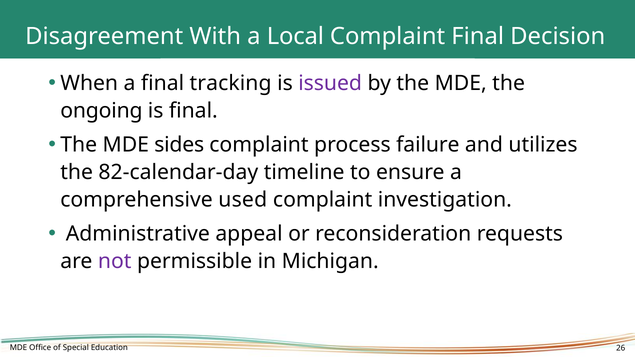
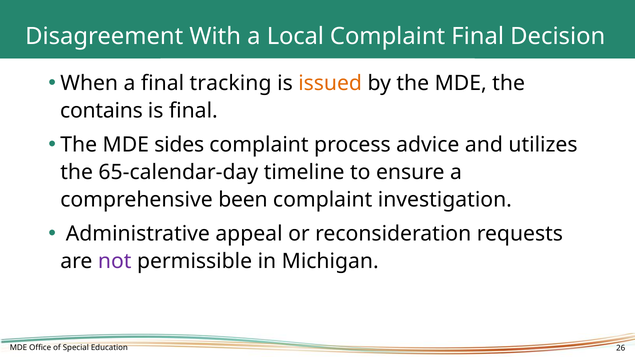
issued colour: purple -> orange
ongoing: ongoing -> contains
failure: failure -> advice
82-calendar-day: 82-calendar-day -> 65-calendar-day
used: used -> been
